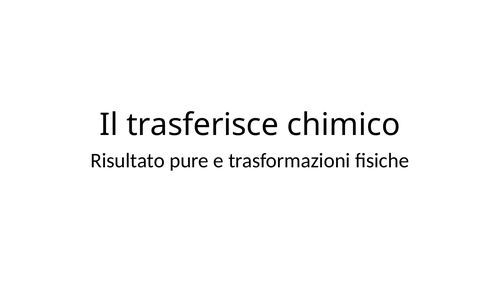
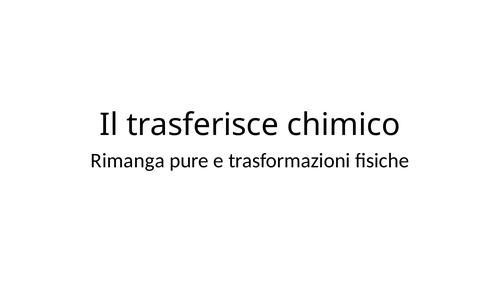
Risultato: Risultato -> Rimanga
